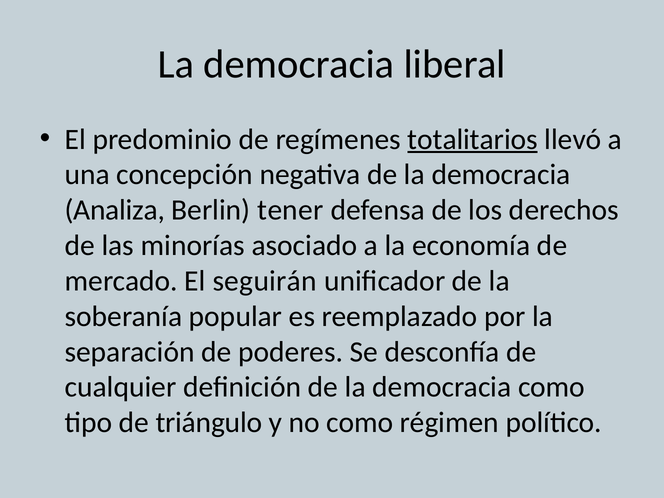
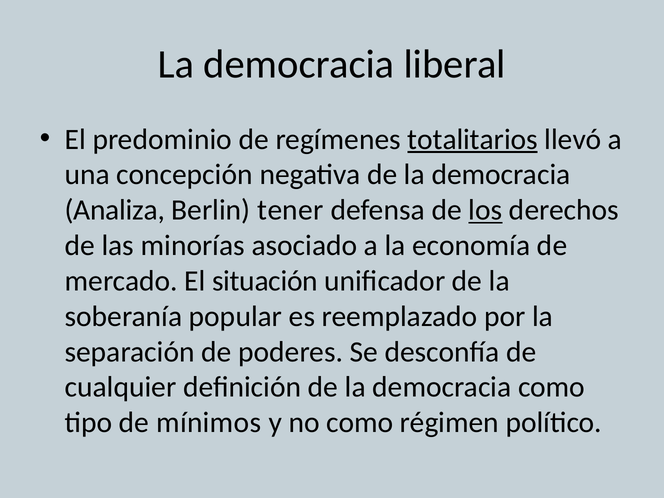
los underline: none -> present
seguirán: seguirán -> situación
triángulo: triángulo -> mínimos
